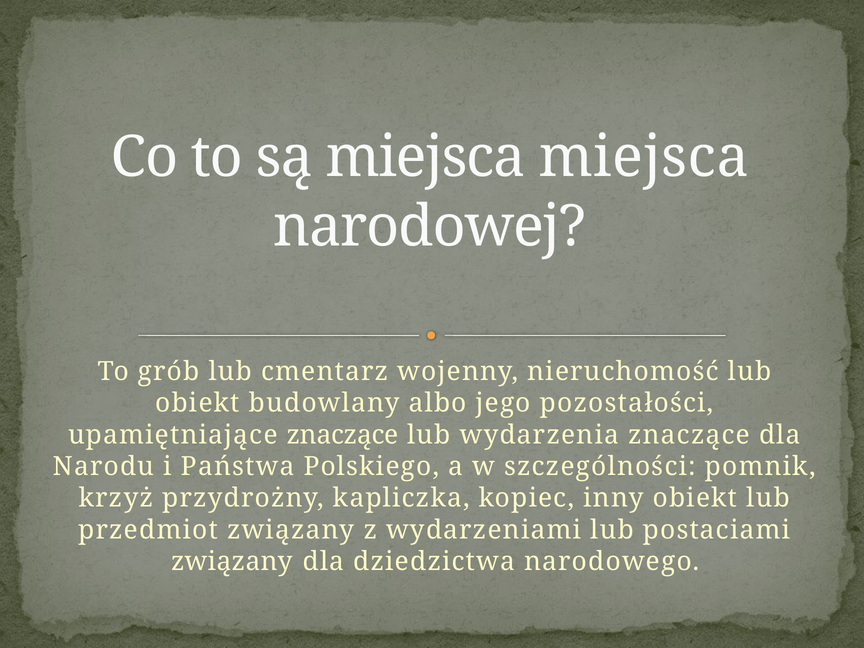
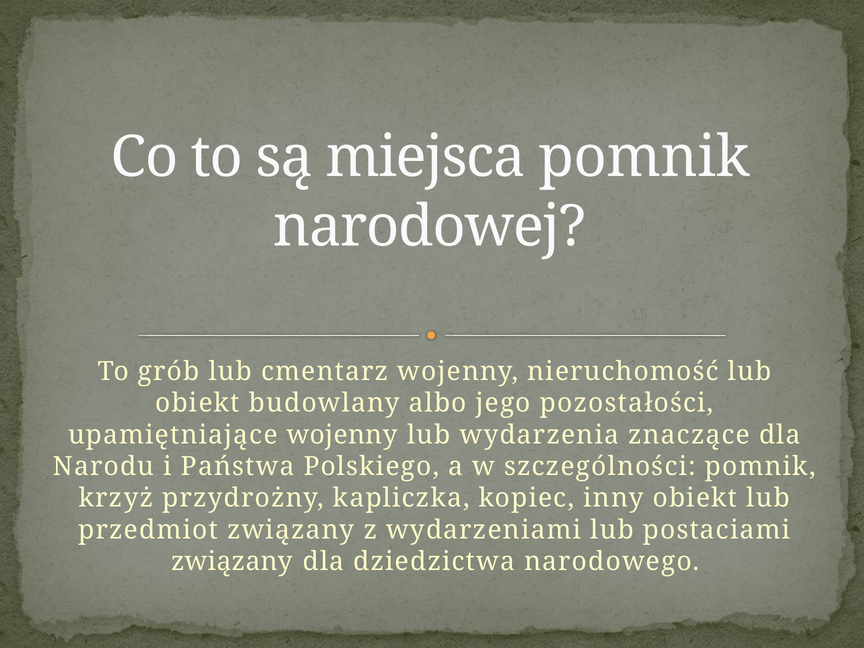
miejsca miejsca: miejsca -> pomnik
upamiętniające znaczące: znaczące -> wojenny
